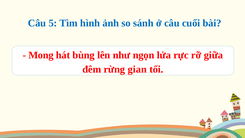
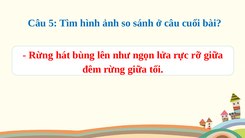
Mong at (41, 55): Mong -> Rừng
rừng gian: gian -> giữa
